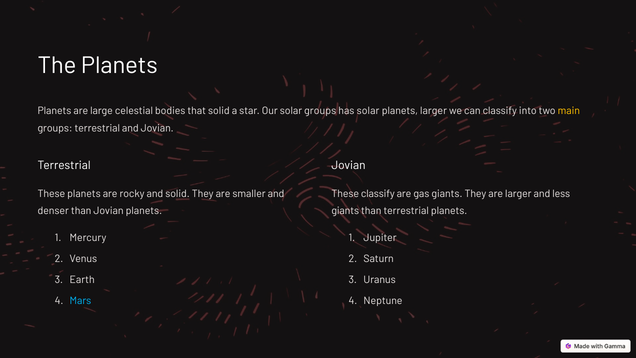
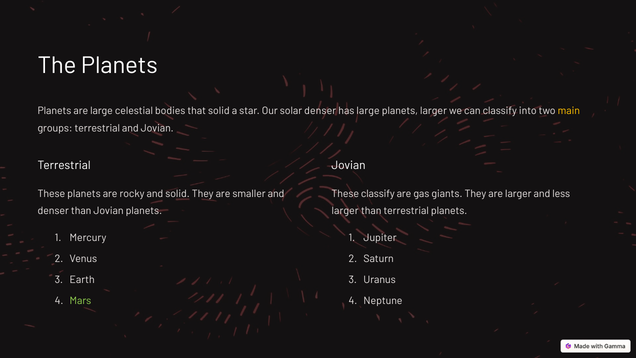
solar groups: groups -> denser
has solar: solar -> large
giants at (345, 211): giants -> larger
Mars colour: light blue -> light green
